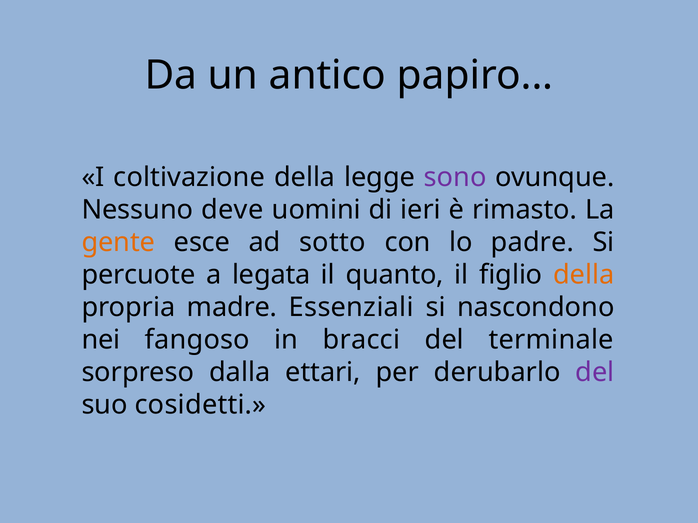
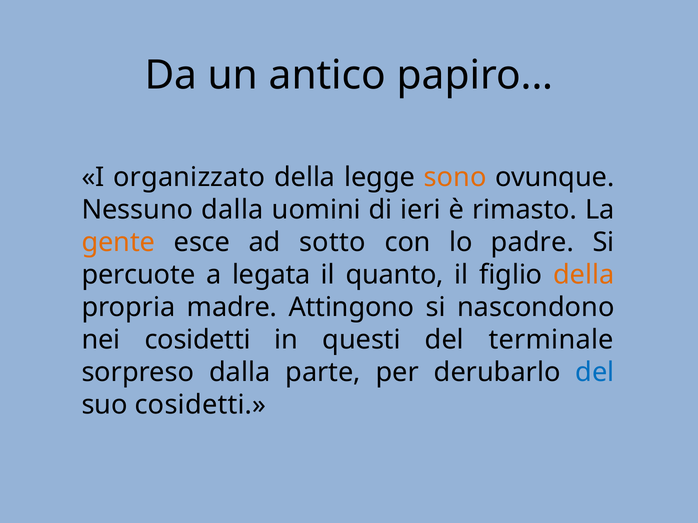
coltivazione: coltivazione -> organizzato
sono colour: purple -> orange
Nessuno deve: deve -> dalla
Essenziali: Essenziali -> Attingono
nei fangoso: fangoso -> cosidetti
bracci: bracci -> questi
ettari: ettari -> parte
del at (595, 373) colour: purple -> blue
